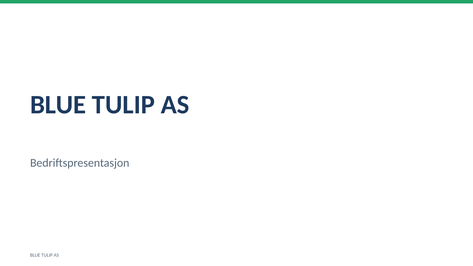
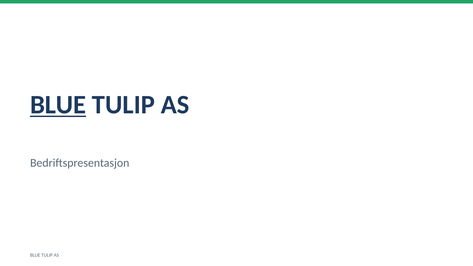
BLUE at (58, 105) underline: none -> present
